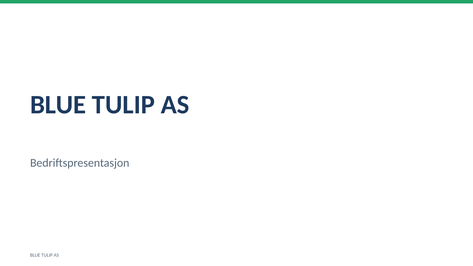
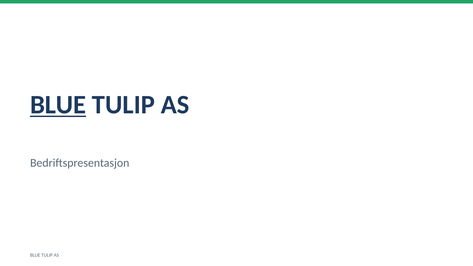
BLUE at (58, 105) underline: none -> present
